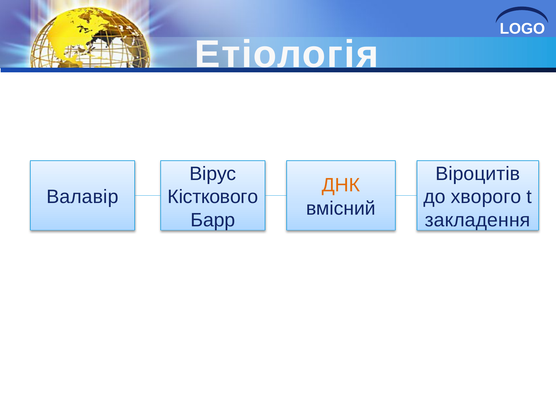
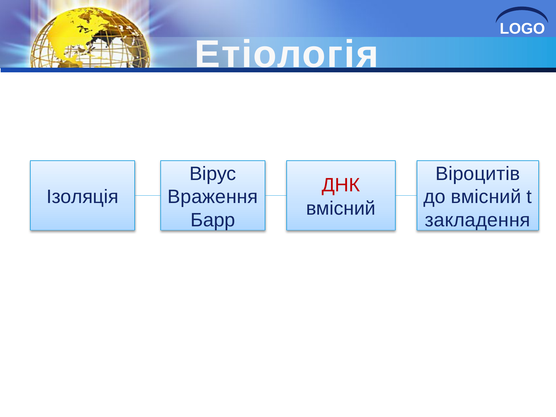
ДНК colour: orange -> red
Валавір: Валавір -> Ізоляція
Кісткового: Кісткового -> Враження
до хворого: хворого -> вмісний
